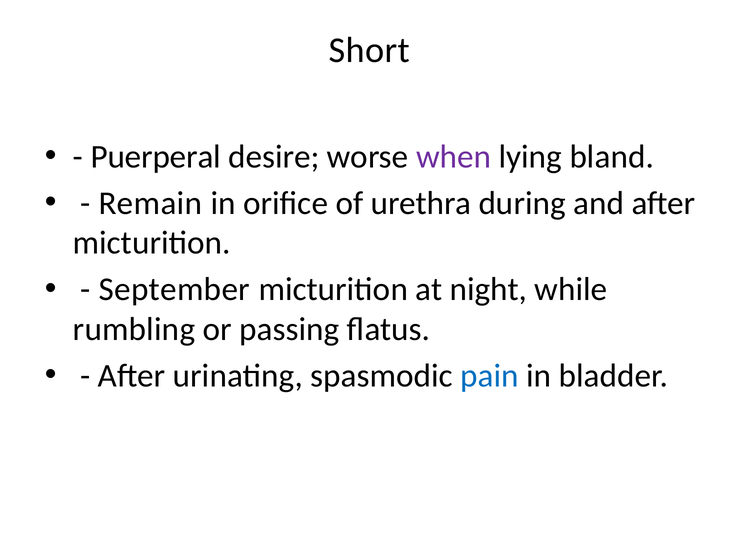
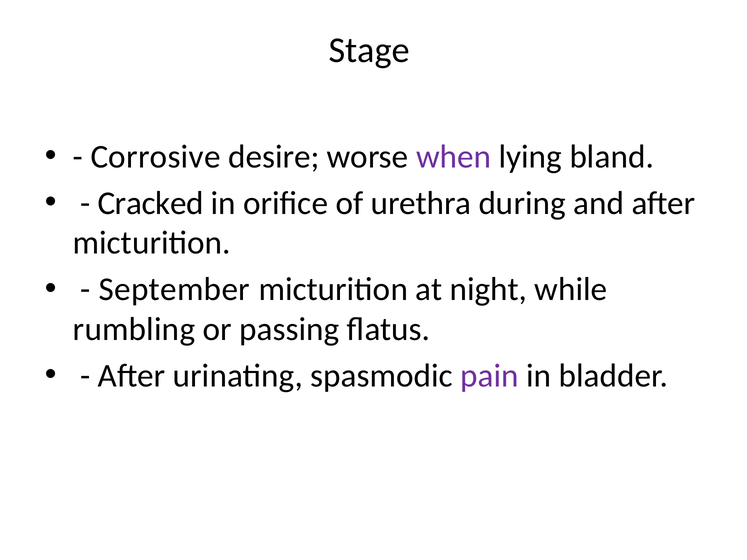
Short: Short -> Stage
Puerperal: Puerperal -> Corrosive
Remain: Remain -> Cracked
pain colour: blue -> purple
